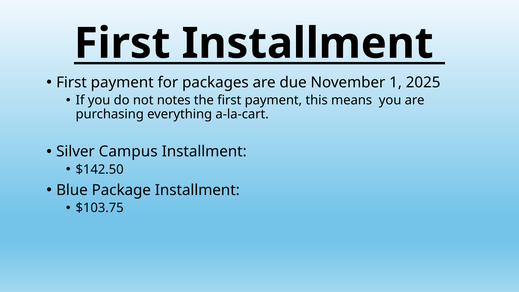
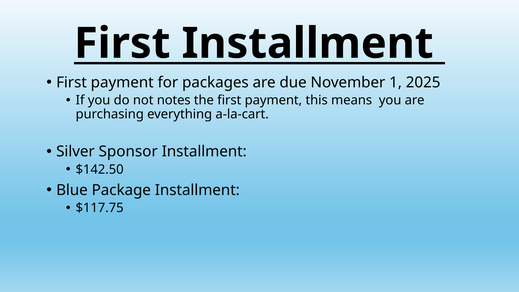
Campus: Campus -> Sponsor
$103.75: $103.75 -> $117.75
